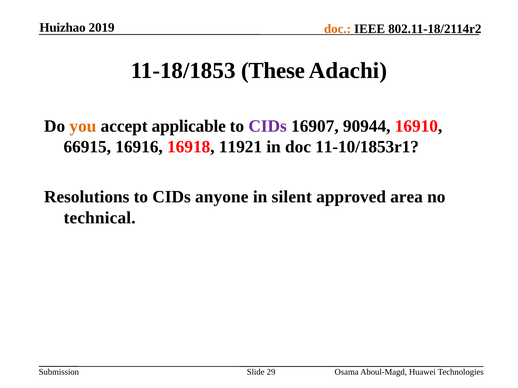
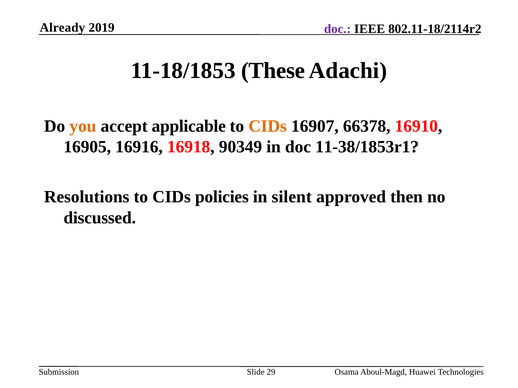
Huizhao: Huizhao -> Already
doc at (337, 29) colour: orange -> purple
CIDs at (268, 126) colour: purple -> orange
90944: 90944 -> 66378
66915: 66915 -> 16905
11921: 11921 -> 90349
11-10/1853r1: 11-10/1853r1 -> 11-38/1853r1
anyone: anyone -> policies
area: area -> then
technical: technical -> discussed
